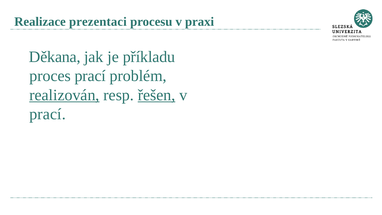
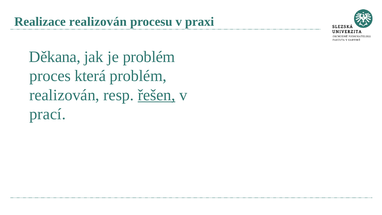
Realizace prezentaci: prezentaci -> realizován
je příkladu: příkladu -> problém
proces prací: prací -> která
realizován at (64, 95) underline: present -> none
